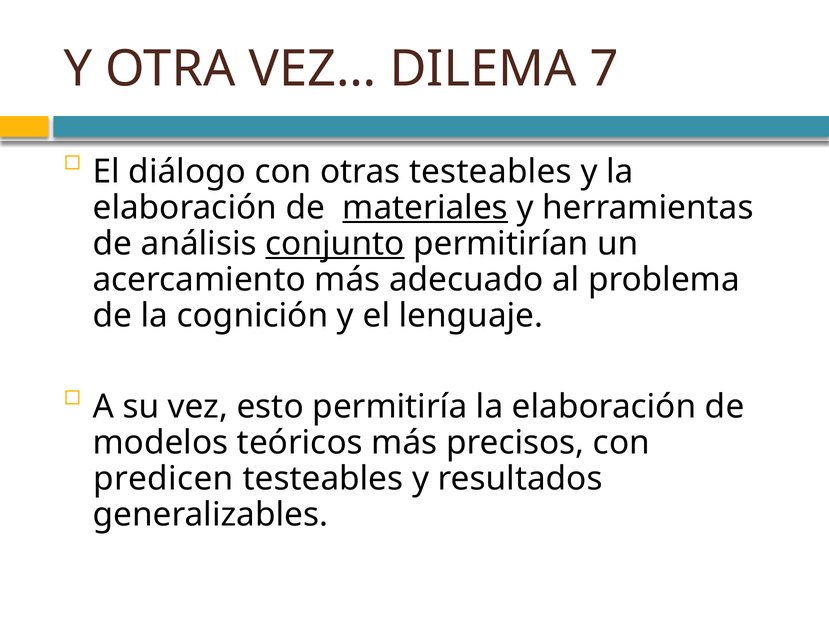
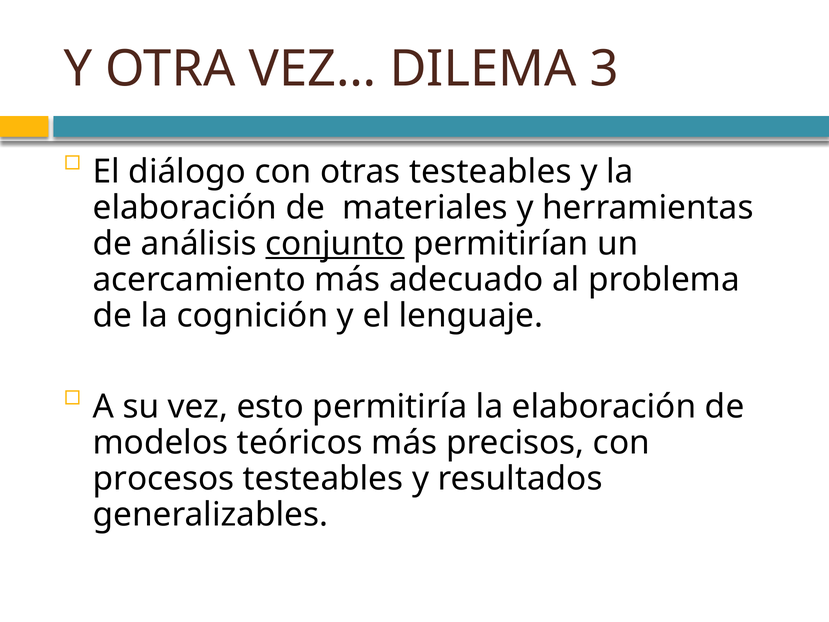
7: 7 -> 3
materiales underline: present -> none
predicen: predicen -> procesos
